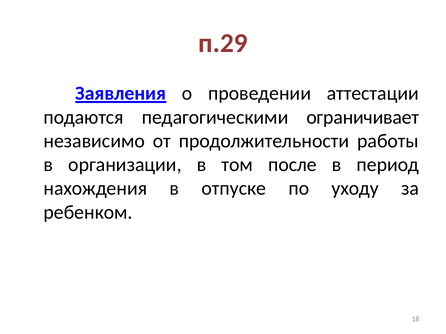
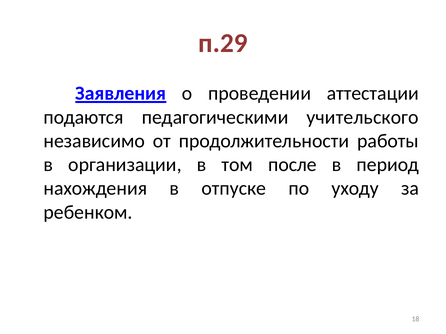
ограничивает: ограничивает -> учительского
